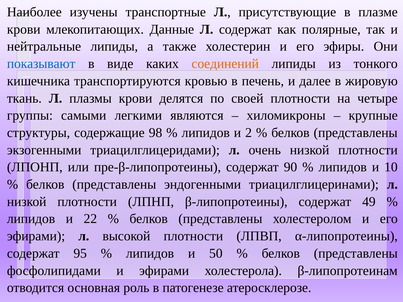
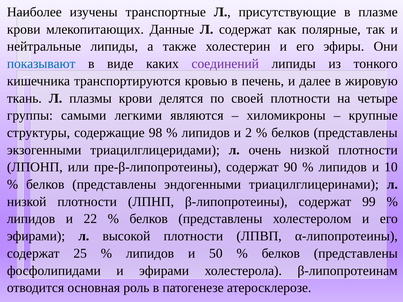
соединений colour: orange -> purple
49: 49 -> 99
95: 95 -> 25
